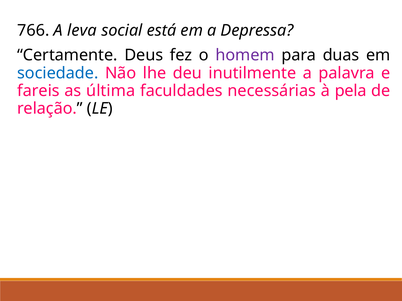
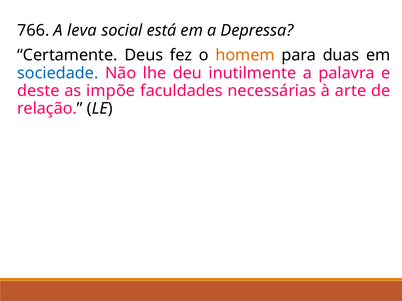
homem colour: purple -> orange
fareis: fareis -> deste
última: última -> impõe
pela: pela -> arte
